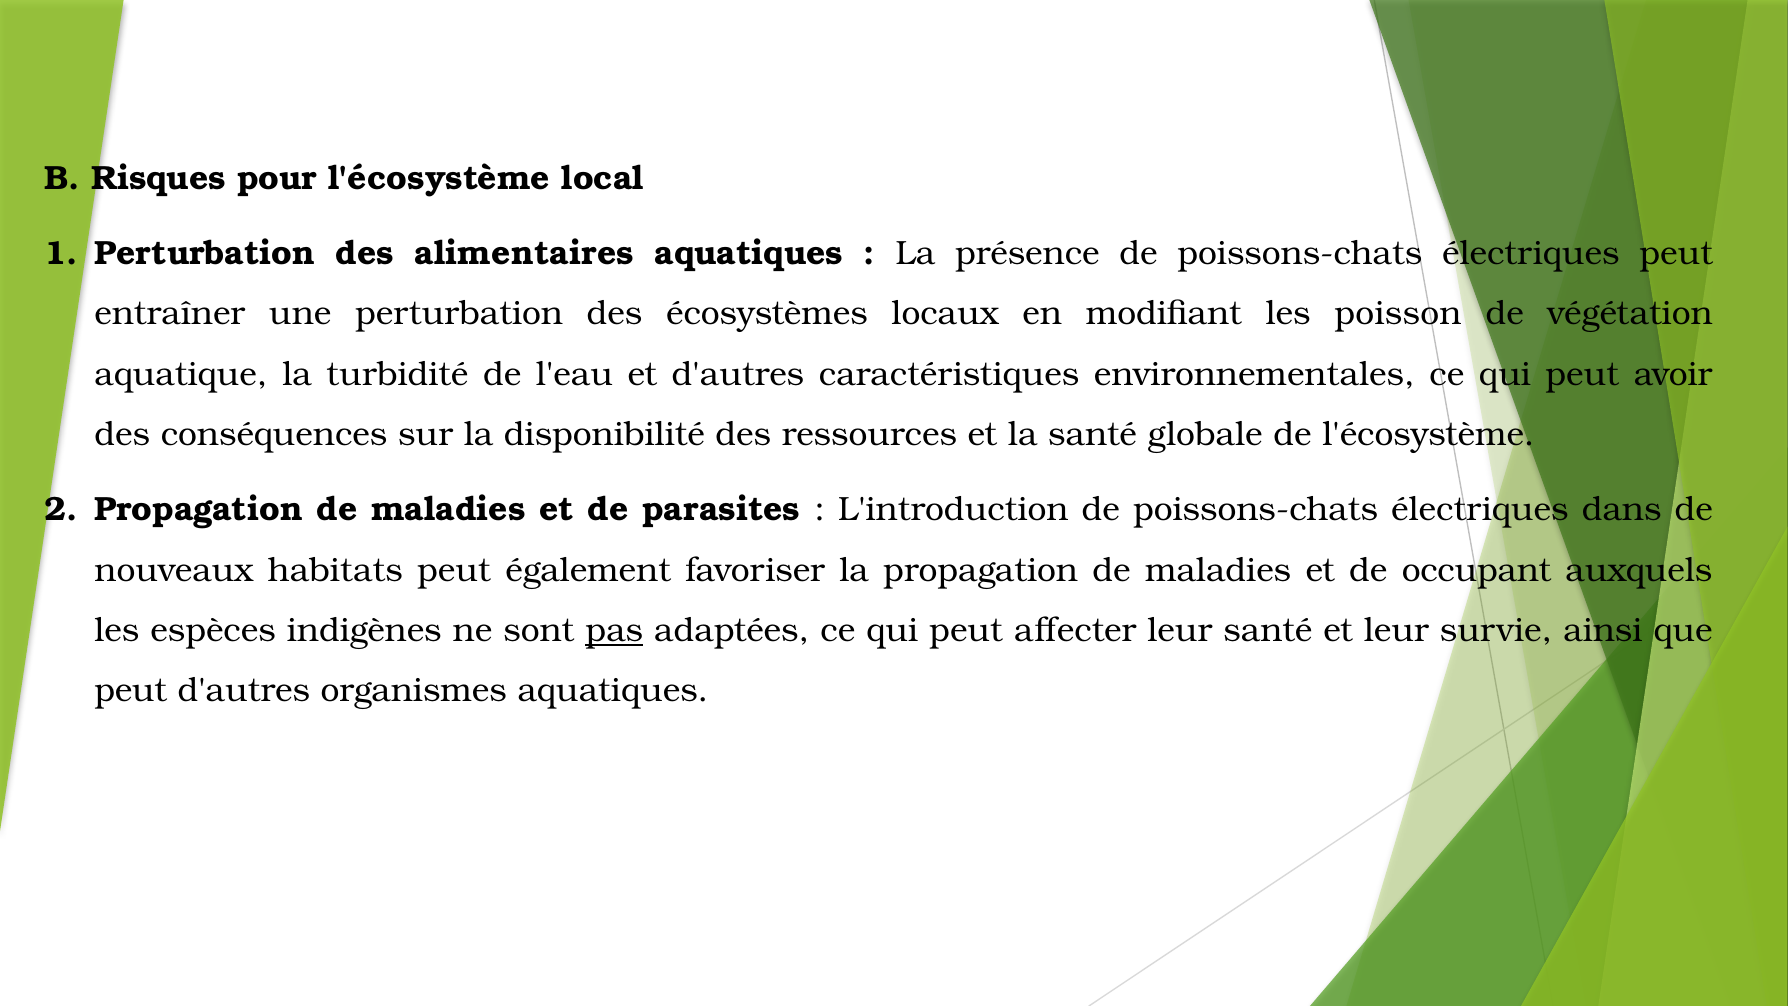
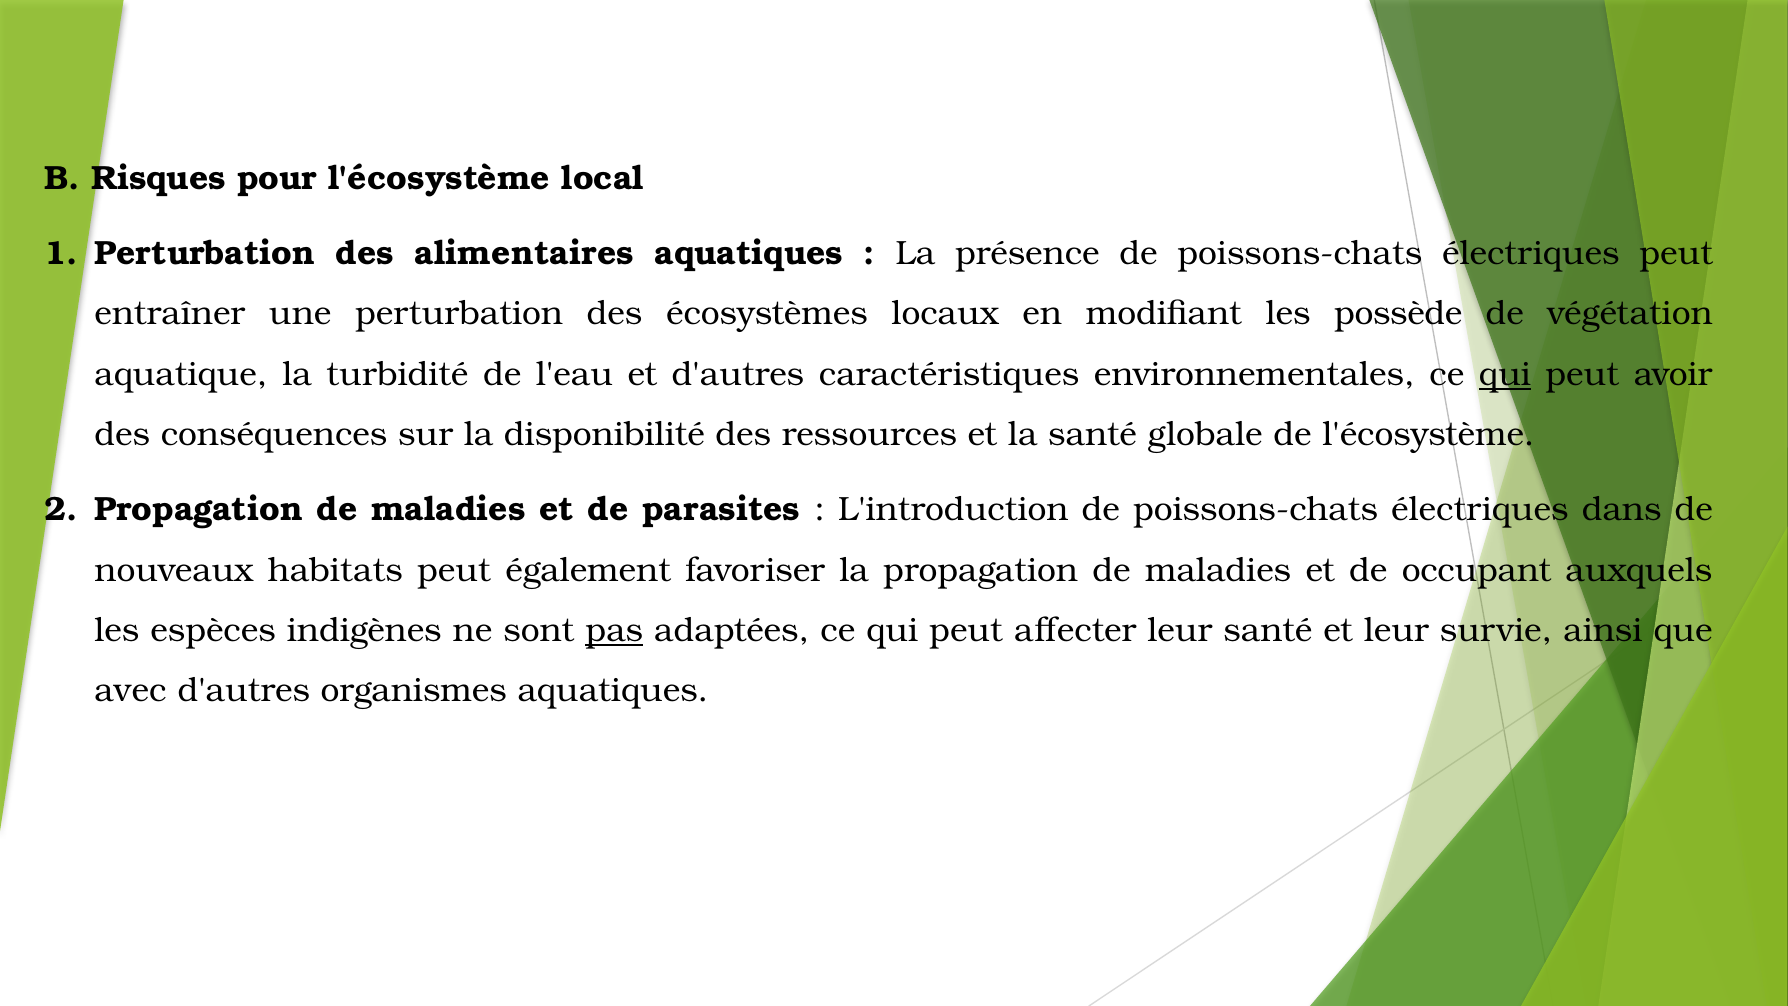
poisson: poisson -> possède
qui at (1505, 374) underline: none -> present
peut at (131, 691): peut -> avec
